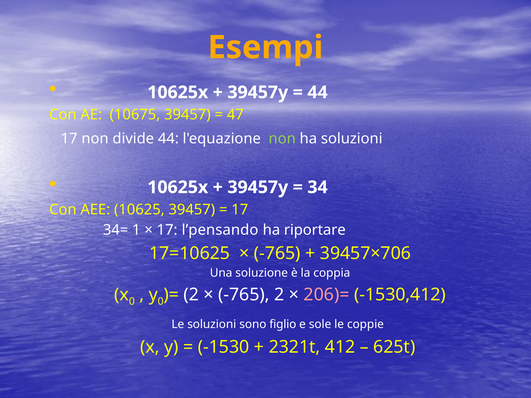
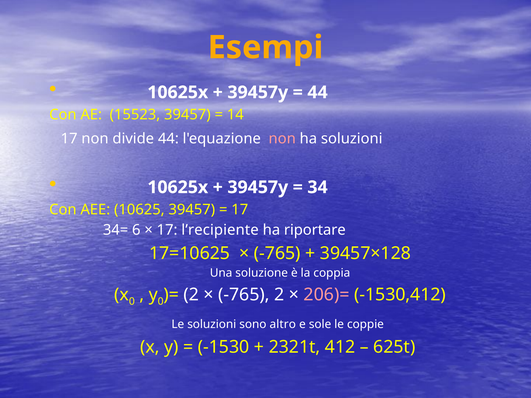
10675: 10675 -> 15523
47: 47 -> 14
non at (282, 139) colour: light green -> pink
1: 1 -> 6
l’pensando: l’pensando -> l’recipiente
39457×706: 39457×706 -> 39457×128
figlio: figlio -> altro
